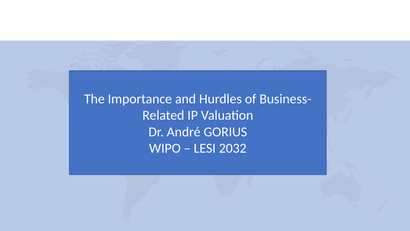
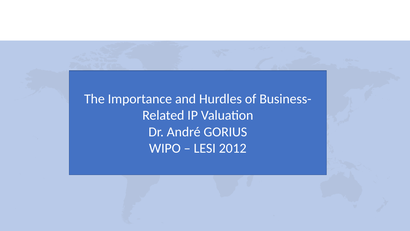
2032: 2032 -> 2012
